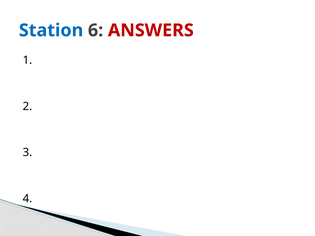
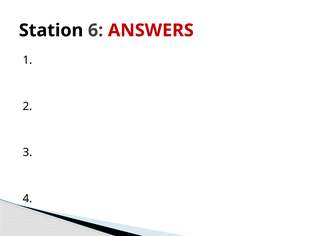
Station colour: blue -> black
